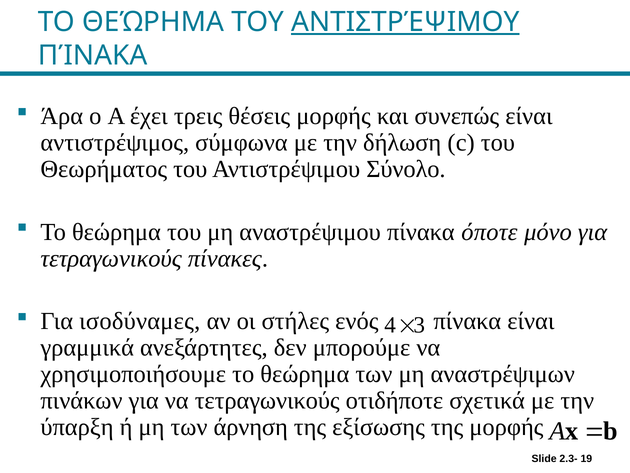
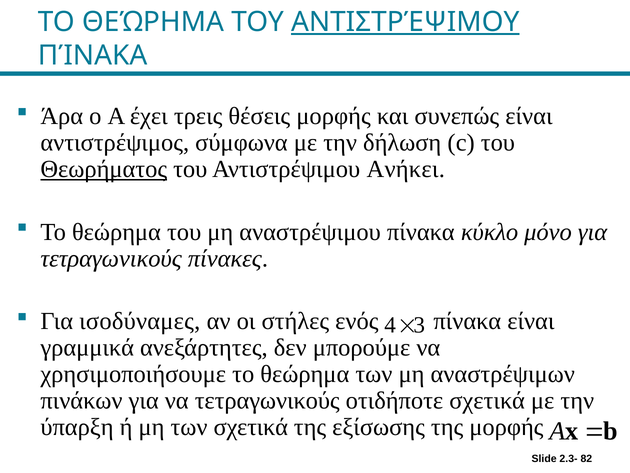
Θεωρήματος underline: none -> present
Σύνολο: Σύνολο -> Ανήκει
όποτε: όποτε -> κύκλο
των άρνηση: άρνηση -> σχετικά
19: 19 -> 82
